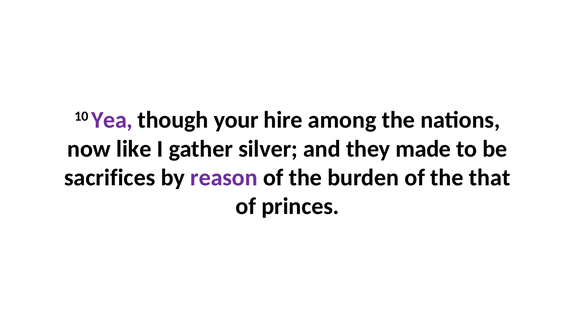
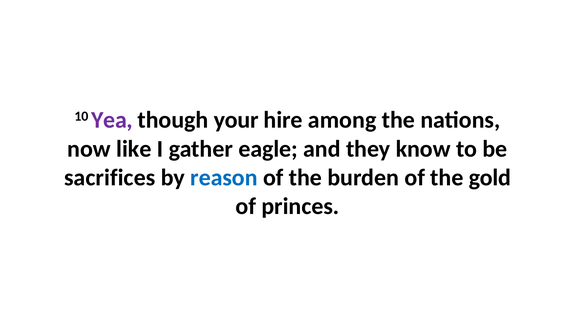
silver: silver -> eagle
made: made -> know
reason colour: purple -> blue
that: that -> gold
